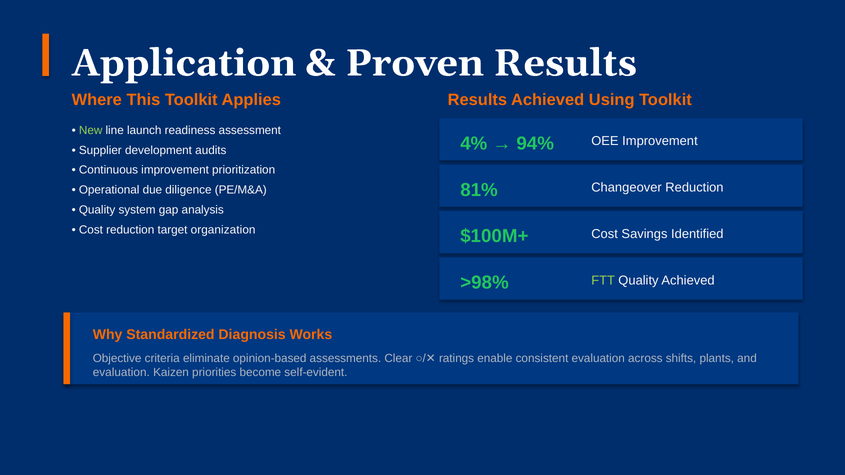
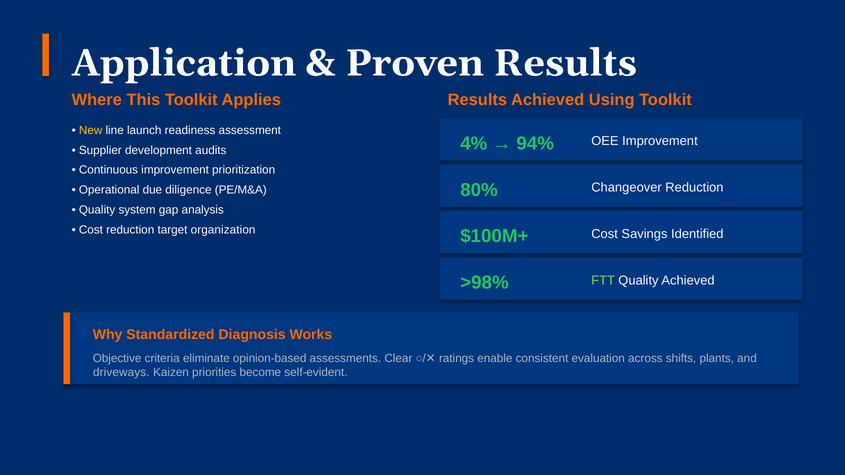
New colour: light green -> yellow
81%: 81% -> 80%
evaluation at (121, 373): evaluation -> driveways
